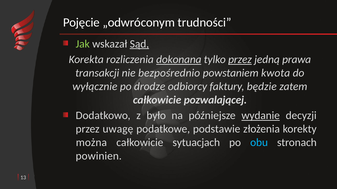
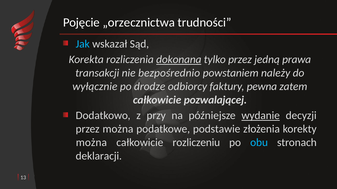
„odwróconym: „odwróconym -> „orzecznictwa
Jak colour: light green -> light blue
Sąd underline: present -> none
przez at (240, 60) underline: present -> none
kwota: kwota -> należy
będzie: będzie -> pewna
było: było -> przy
przez uwagę: uwagę -> można
sytuacjach: sytuacjach -> rozliczeniu
powinien: powinien -> deklaracji
